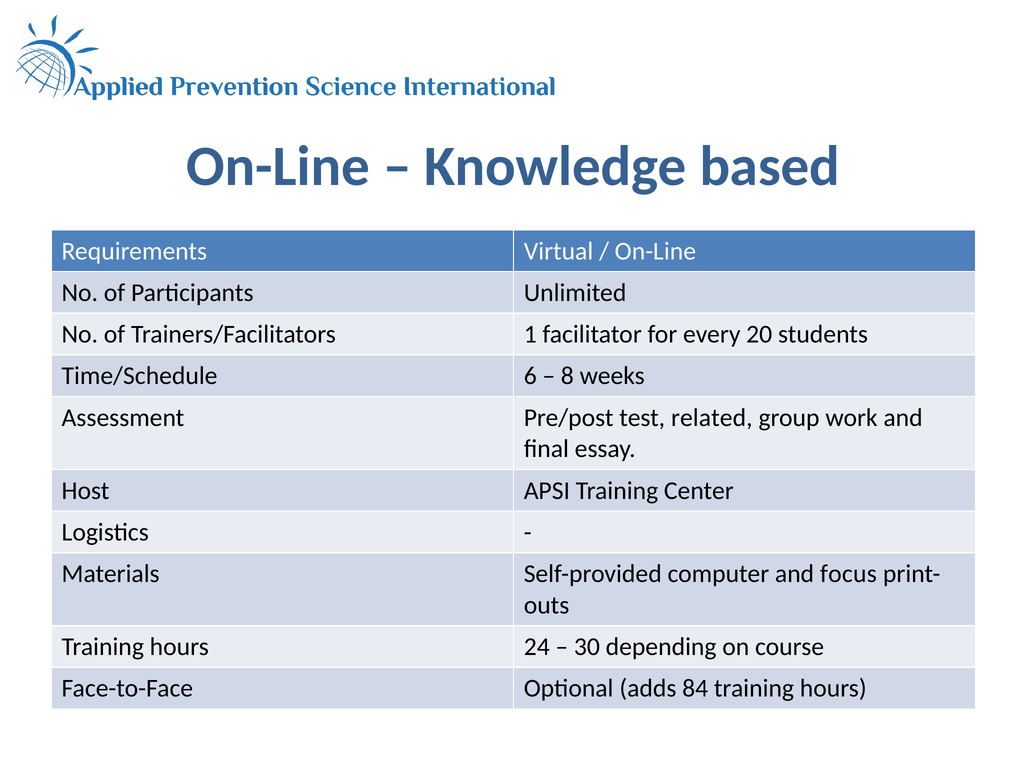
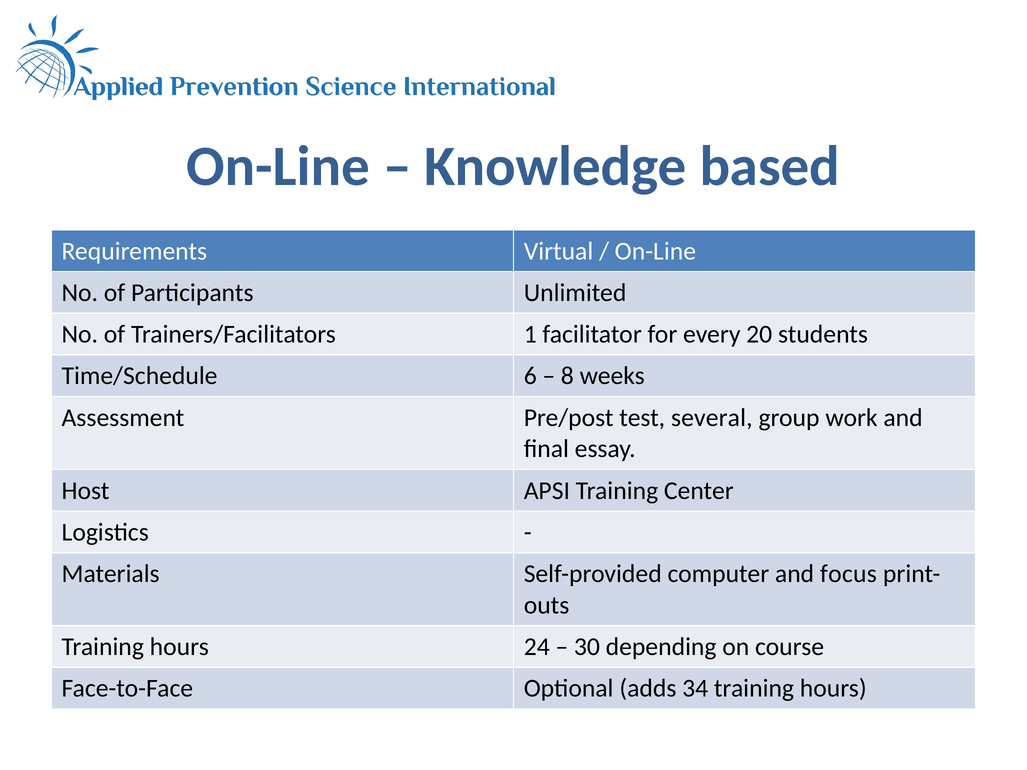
related: related -> several
84: 84 -> 34
